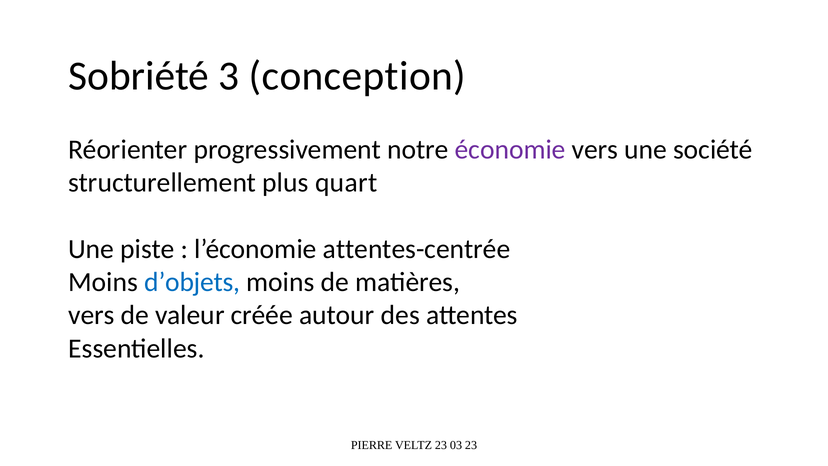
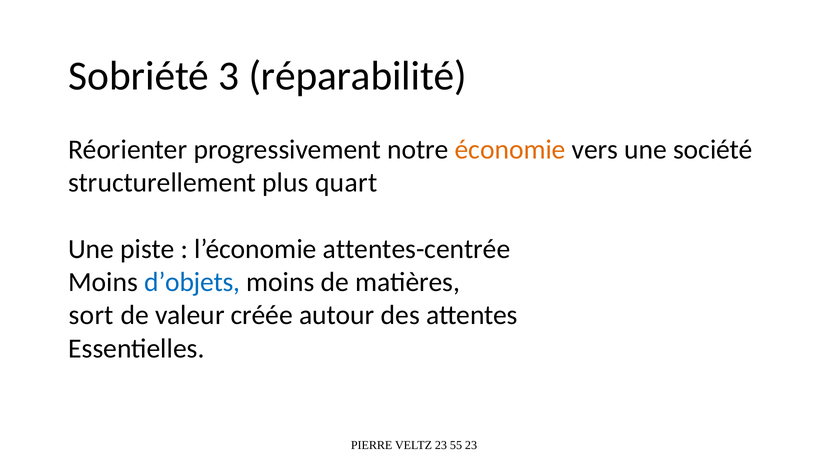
conception: conception -> réparabilité
économie colour: purple -> orange
vers at (91, 315): vers -> sort
03: 03 -> 55
